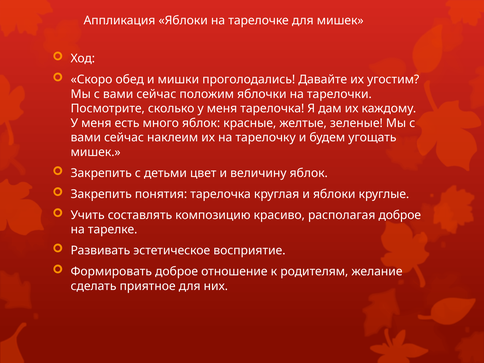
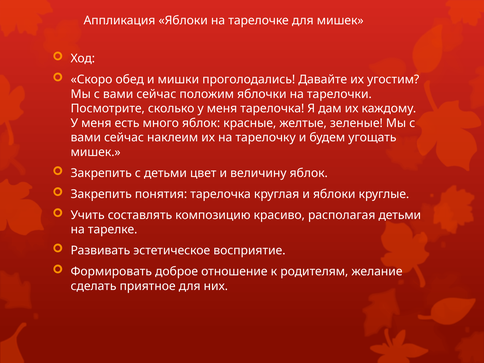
располагая доброе: доброе -> детьми
